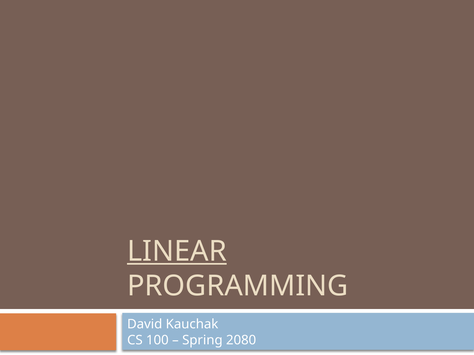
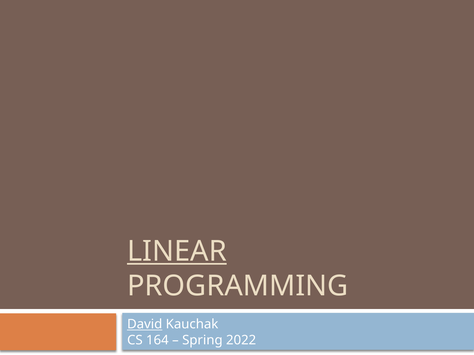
David underline: none -> present
100: 100 -> 164
2080: 2080 -> 2022
